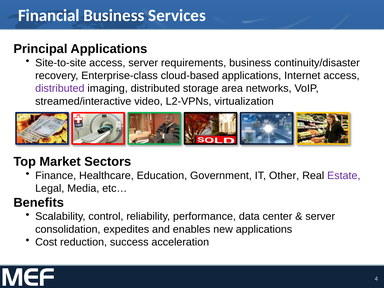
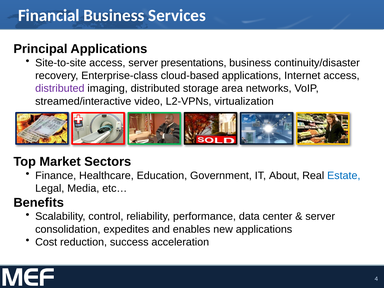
requirements: requirements -> presentations
Other: Other -> About
Estate colour: purple -> blue
